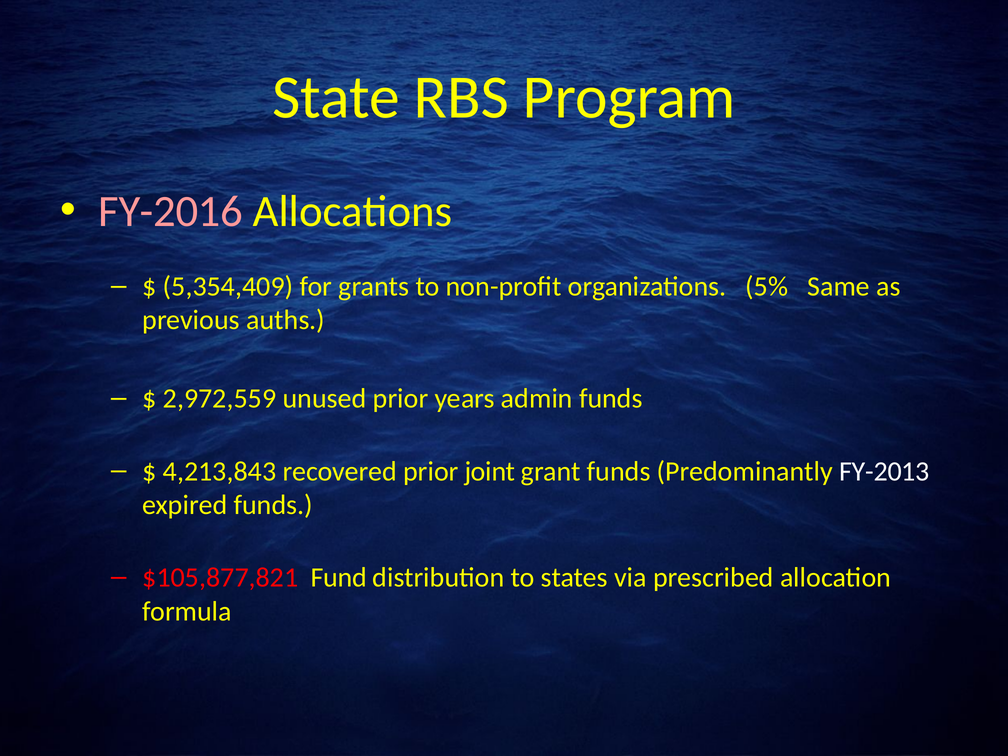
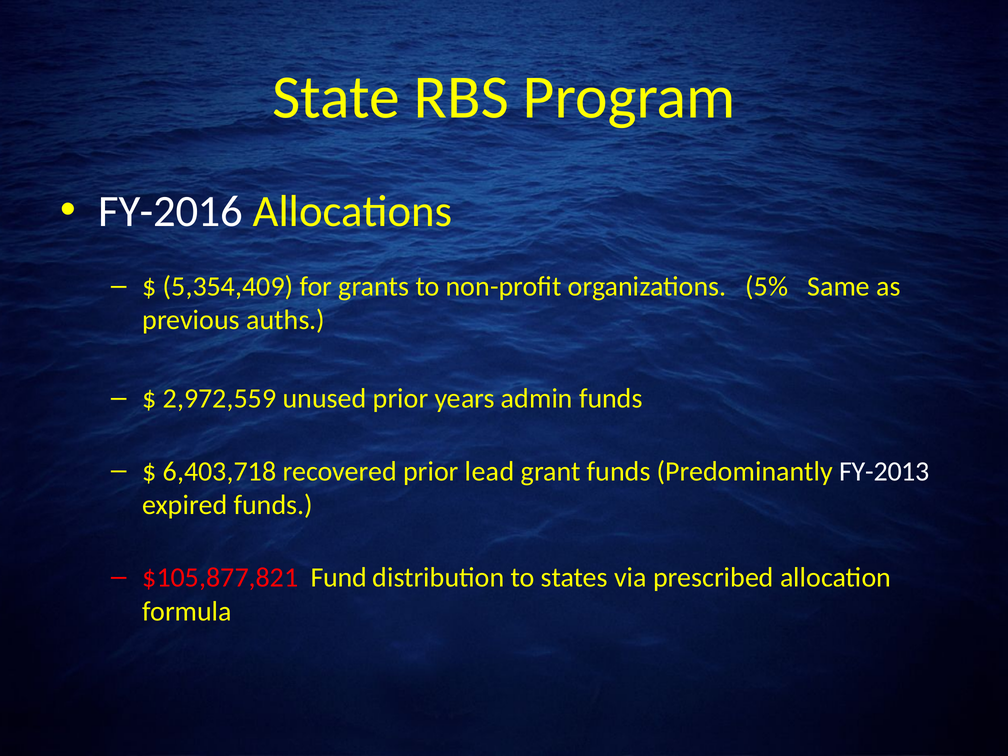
FY-2016 colour: pink -> white
4,213,843: 4,213,843 -> 6,403,718
joint: joint -> lead
